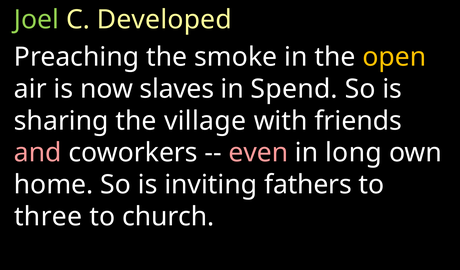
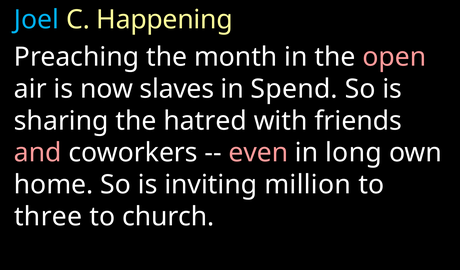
Joel colour: light green -> light blue
Developed: Developed -> Happening
smoke: smoke -> month
open colour: yellow -> pink
village: village -> hatred
fathers: fathers -> million
